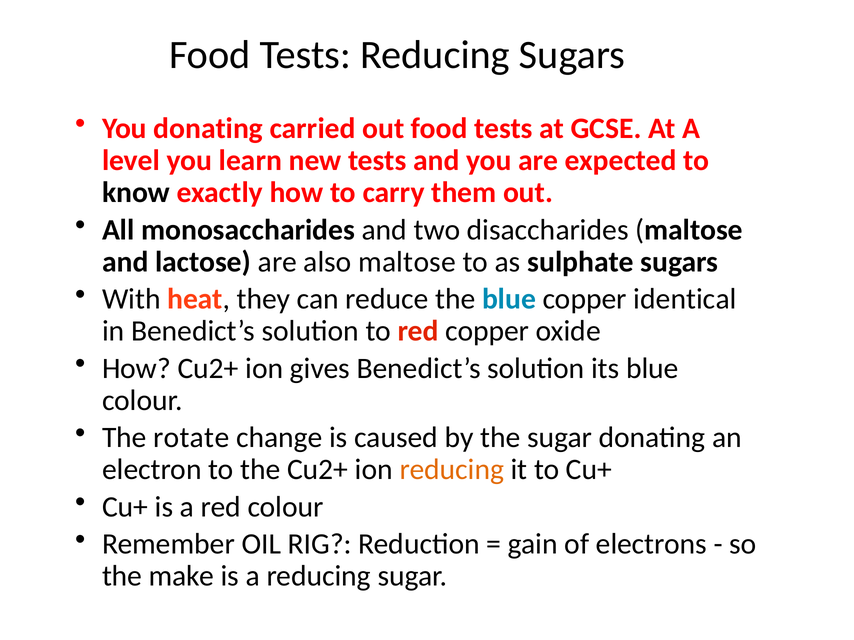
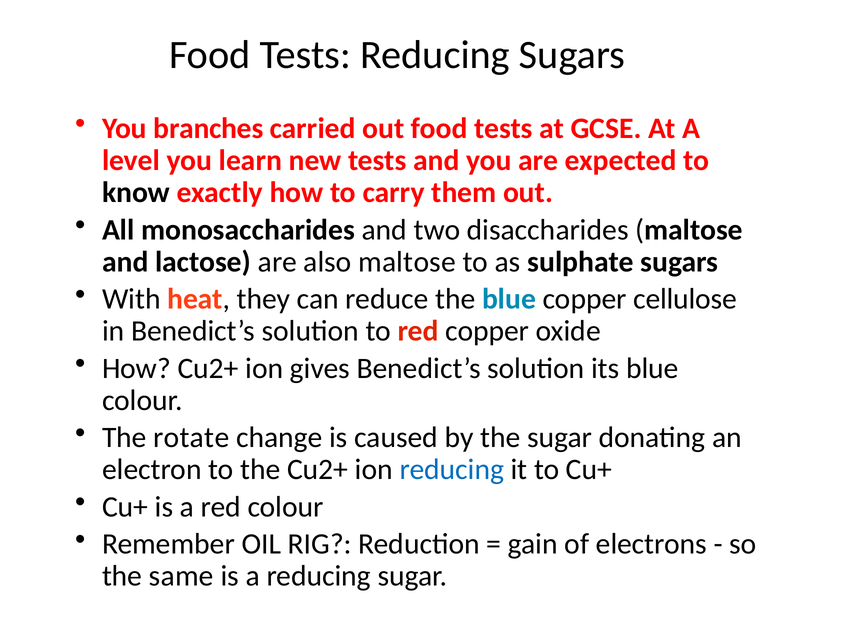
You donating: donating -> branches
identical: identical -> cellulose
reducing at (452, 470) colour: orange -> blue
make: make -> same
